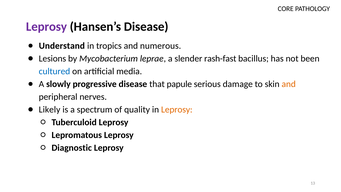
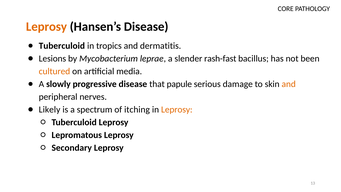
Leprosy at (46, 27) colour: purple -> orange
Understand at (62, 46): Understand -> Tuberculoid
numerous: numerous -> dermatitis
cultured colour: blue -> orange
quality: quality -> itching
Diagnostic: Diagnostic -> Secondary
